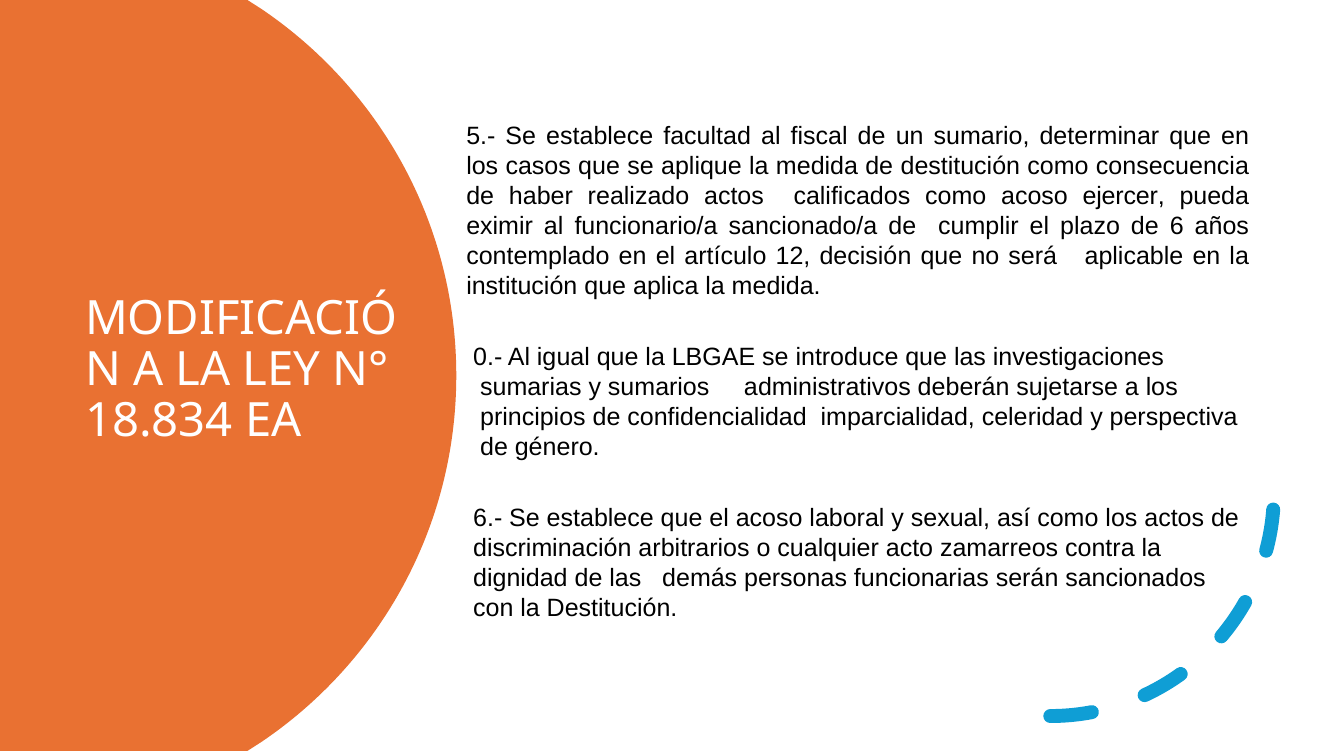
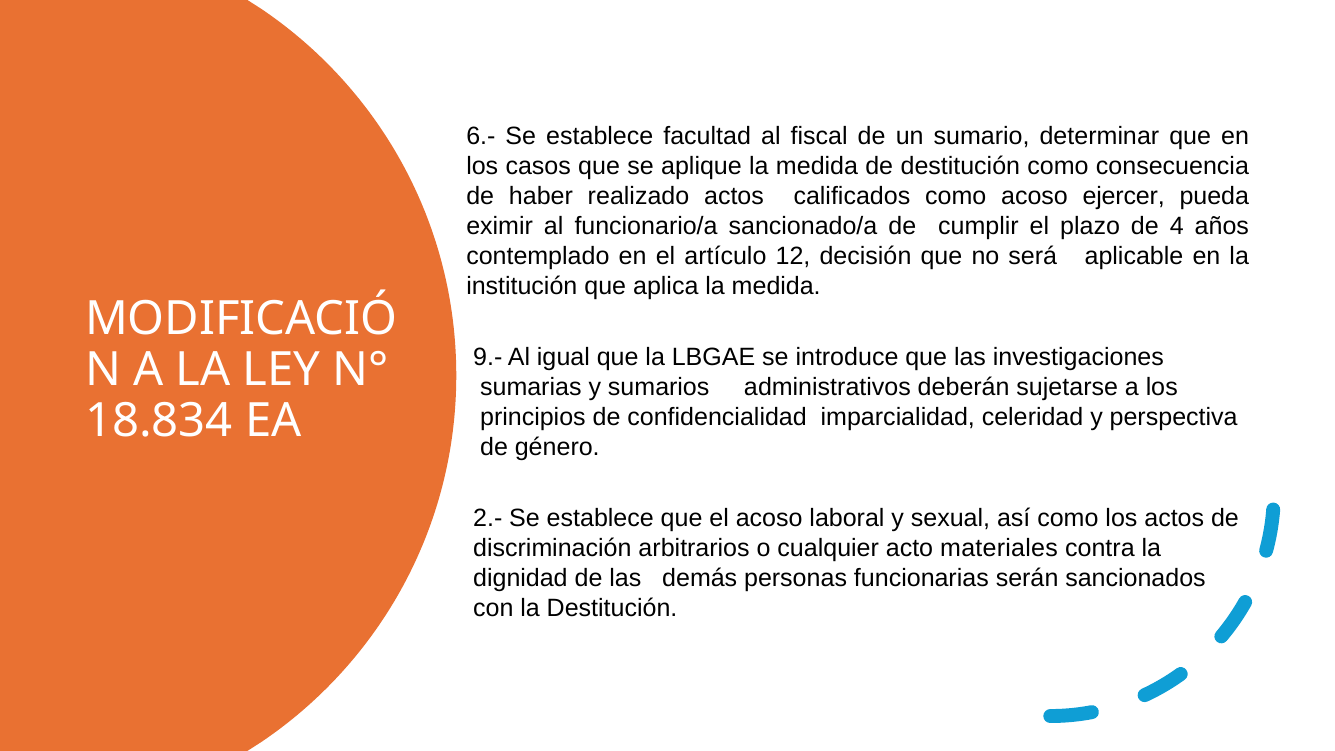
5.-: 5.- -> 6.-
6: 6 -> 4
0.-: 0.- -> 9.-
6.-: 6.- -> 2.-
zamarreos: zamarreos -> materiales
